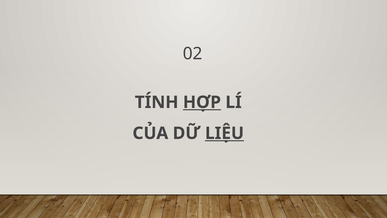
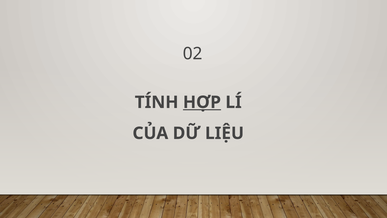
LIỆU underline: present -> none
